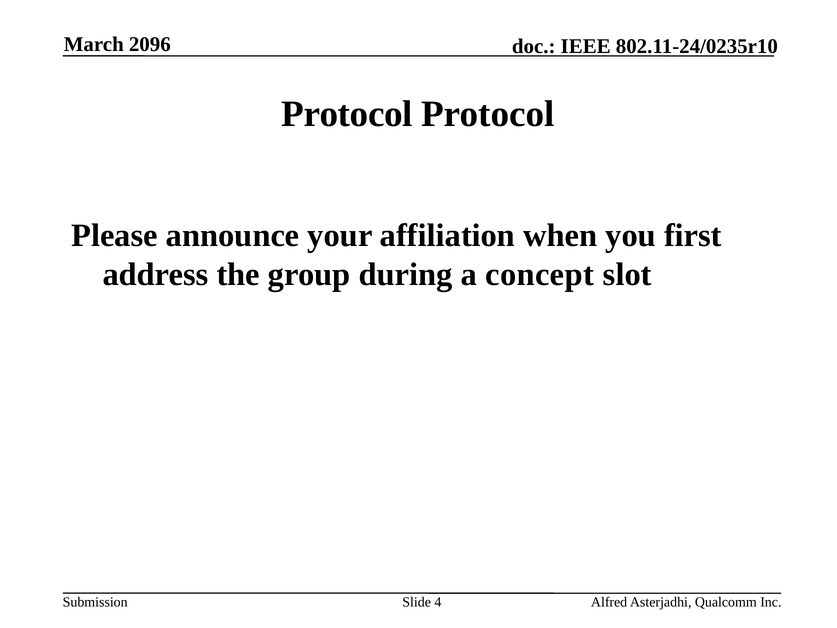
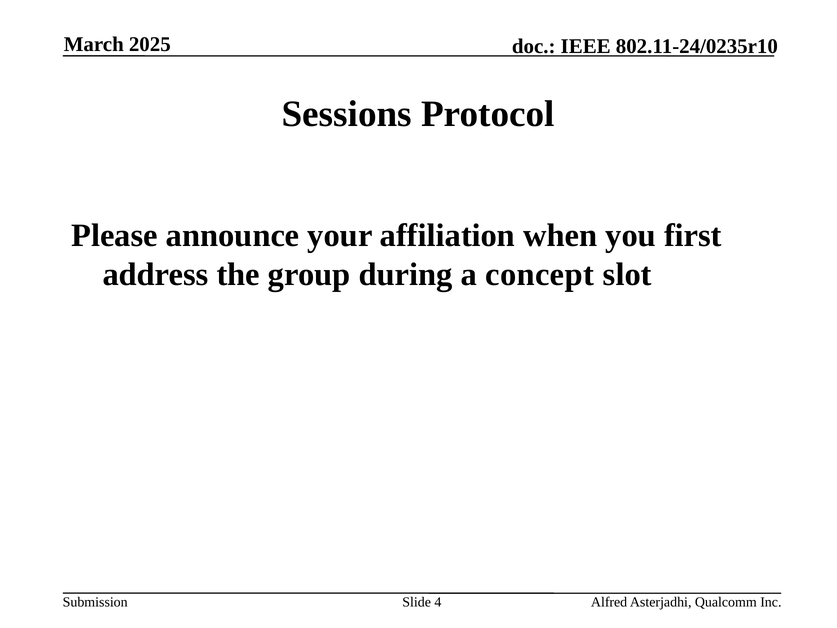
2096: 2096 -> 2025
Protocol at (347, 114): Protocol -> Sessions
